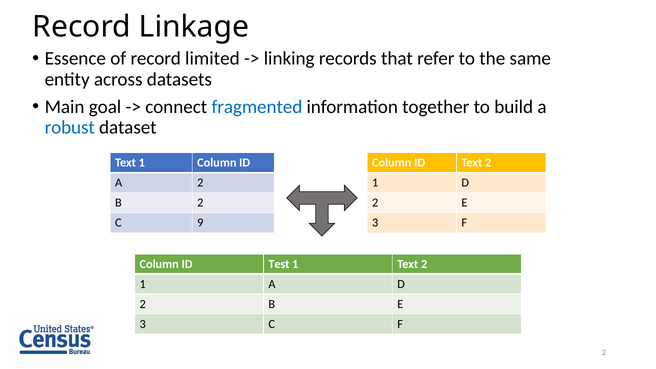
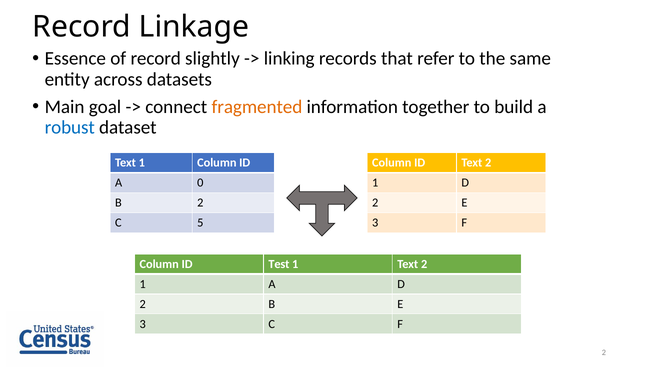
limited: limited -> slightly
fragmented colour: blue -> orange
A 2: 2 -> 0
9: 9 -> 5
